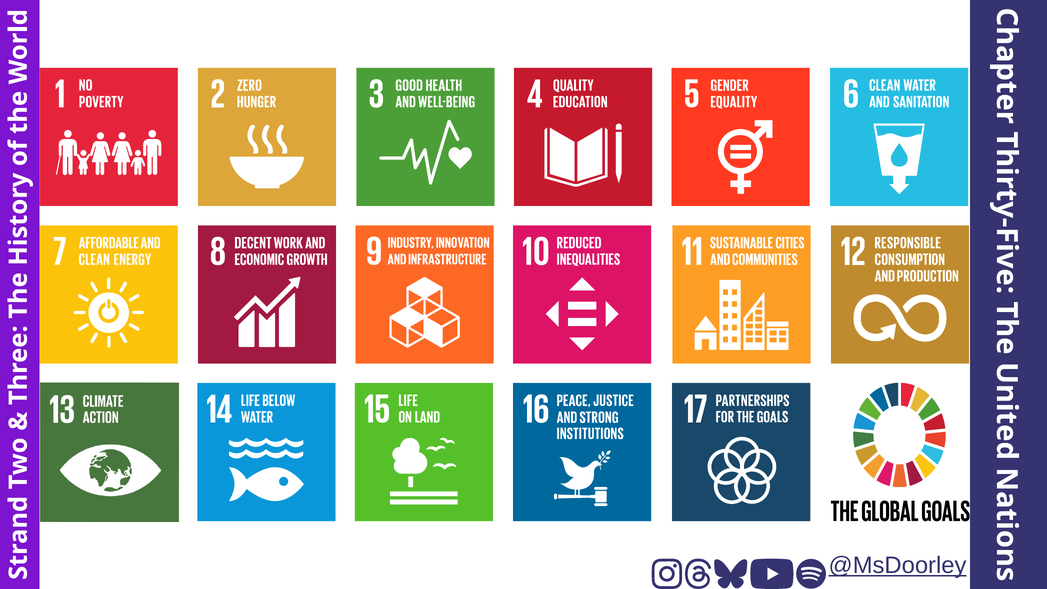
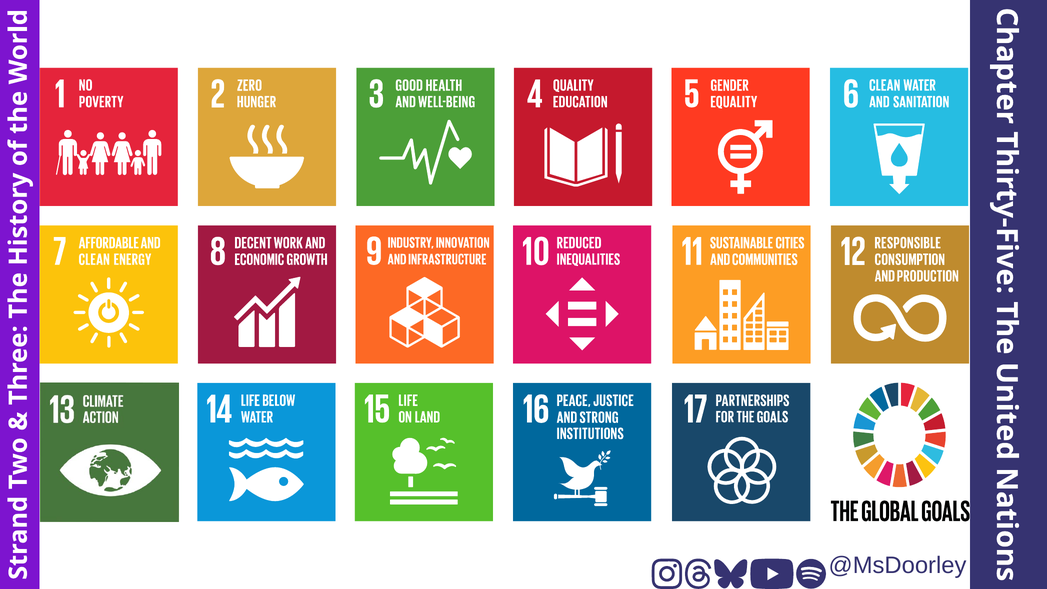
@MsDoorley underline: present -> none
